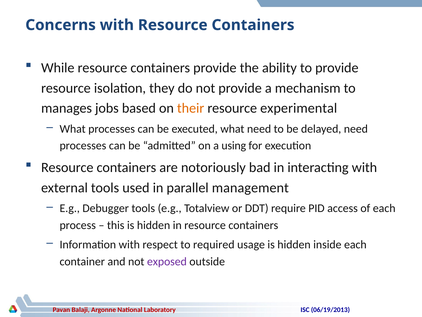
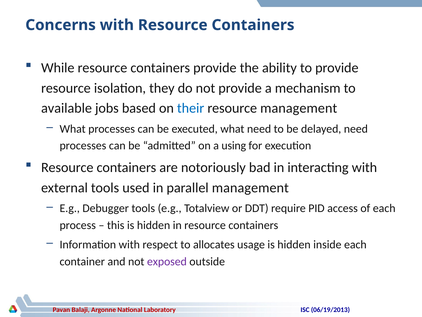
manages: manages -> available
their colour: orange -> blue
resource experimental: experimental -> management
required: required -> allocates
